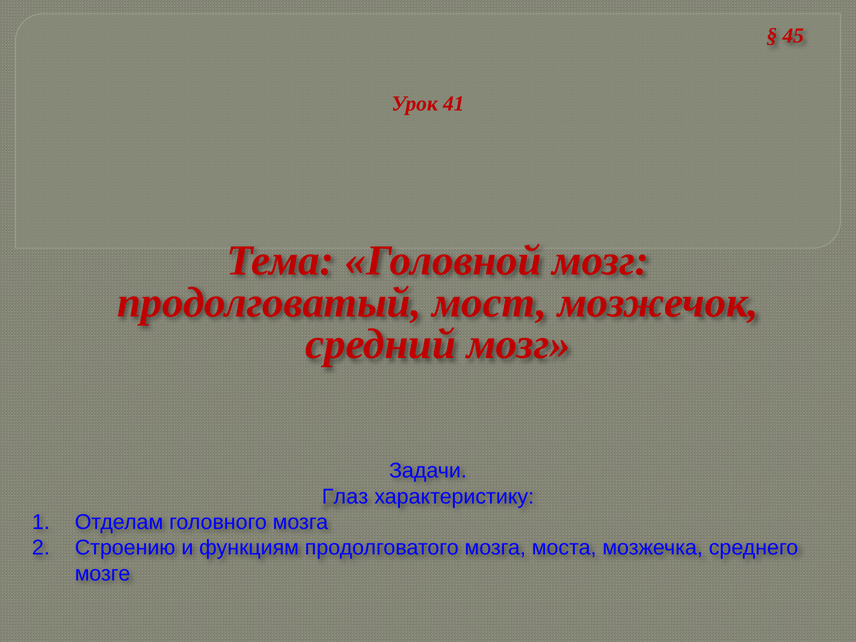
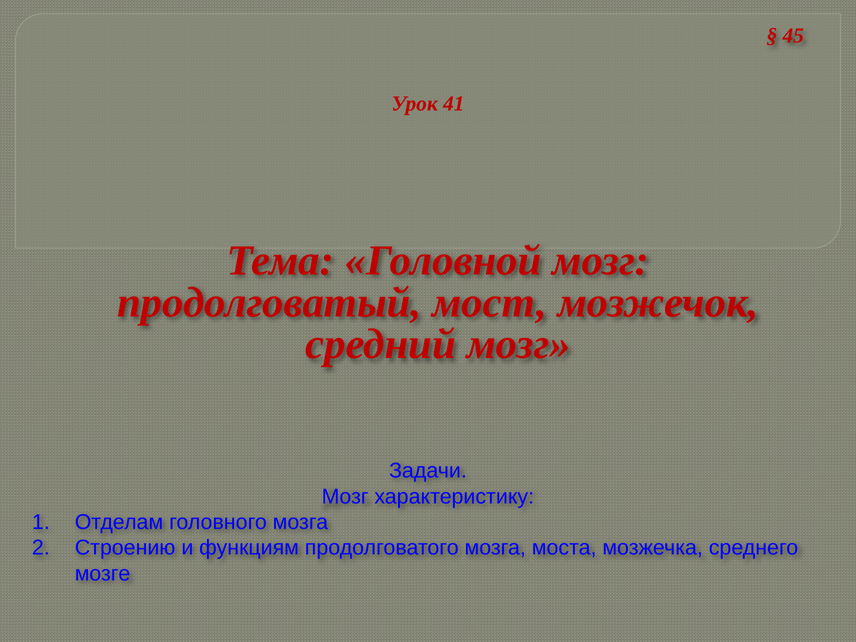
Глаз at (345, 497): Глаз -> Мозг
